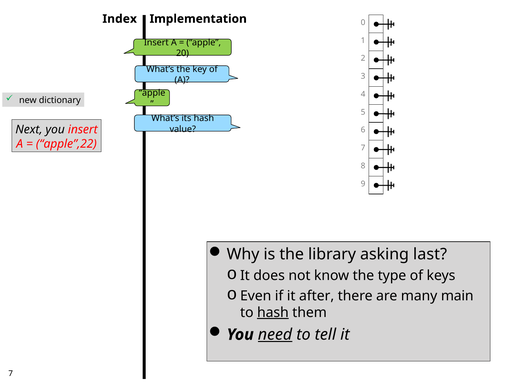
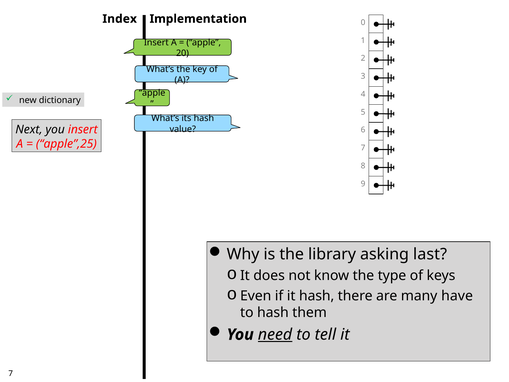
apple”,22: apple”,22 -> apple”,25
it after: after -> hash
main: main -> have
hash at (273, 312) underline: present -> none
